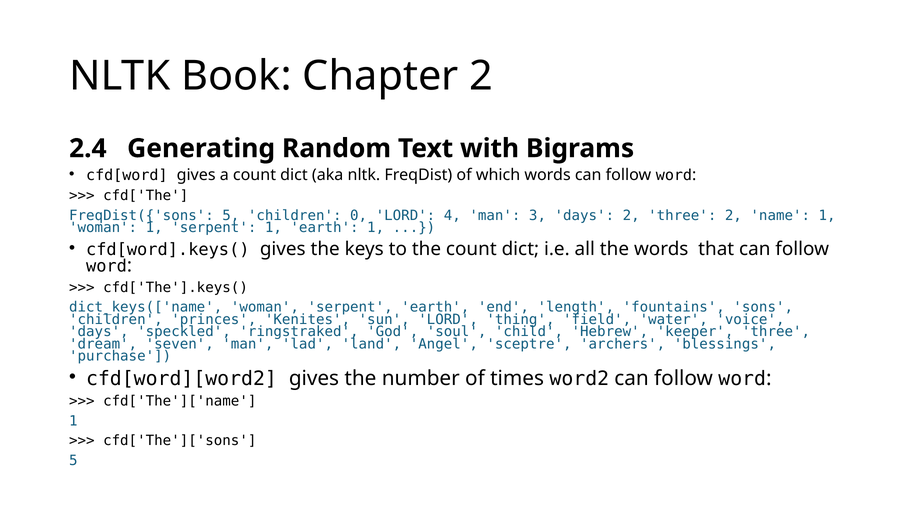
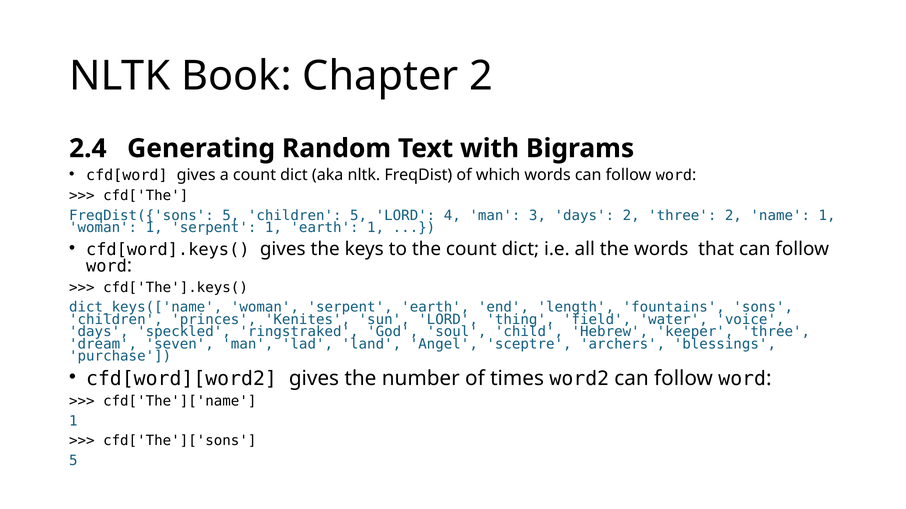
children 0: 0 -> 5
